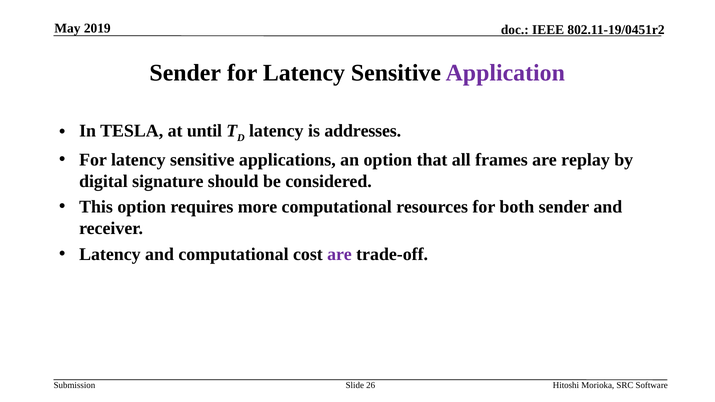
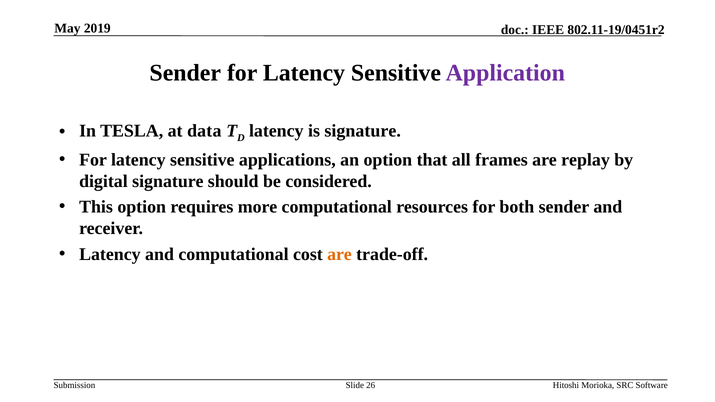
until: until -> data
is addresses: addresses -> signature
are at (340, 254) colour: purple -> orange
